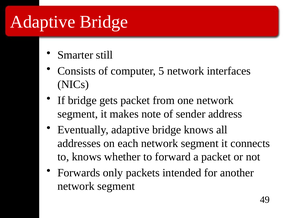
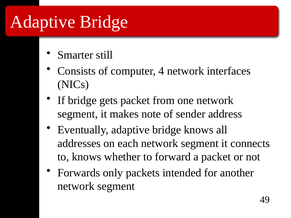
5: 5 -> 4
